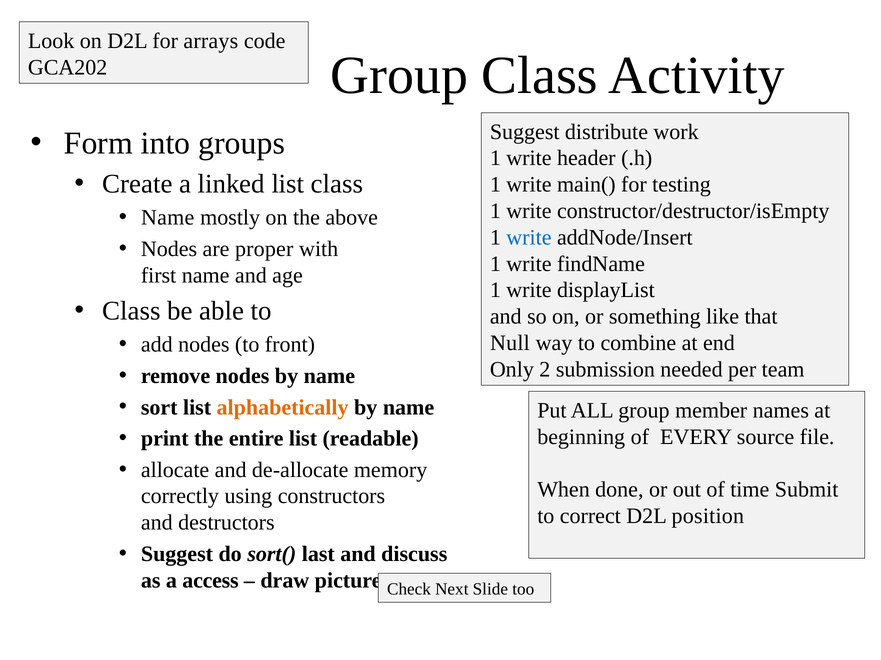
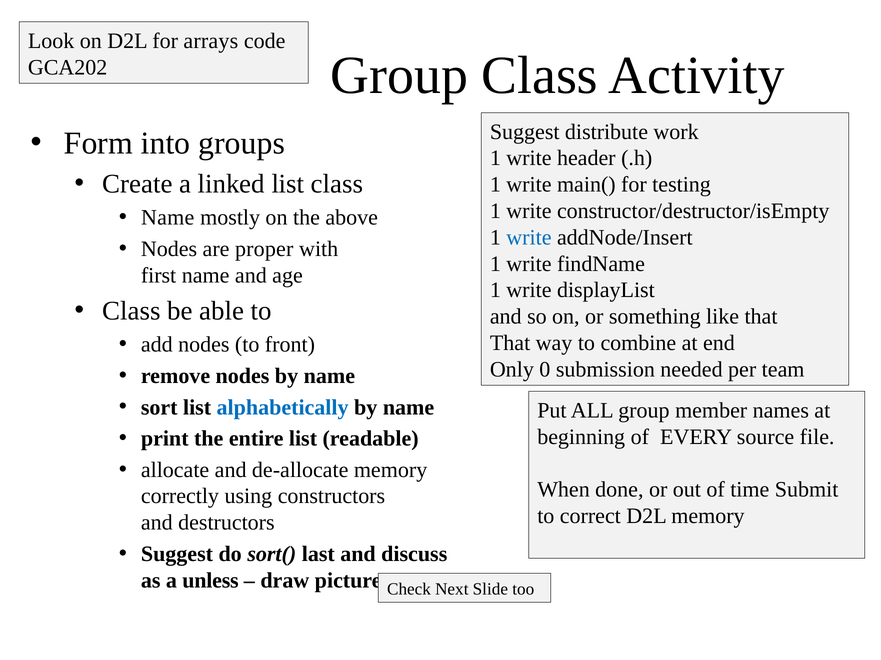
Null at (510, 343): Null -> That
2: 2 -> 0
alphabetically colour: orange -> blue
D2L position: position -> memory
access: access -> unless
